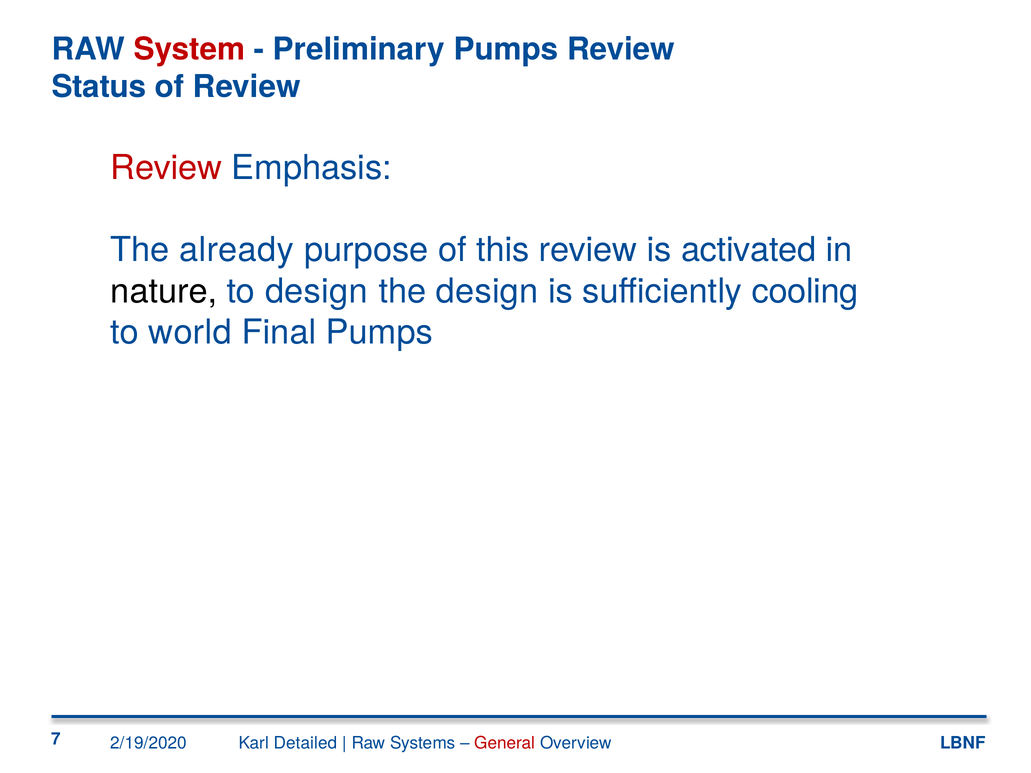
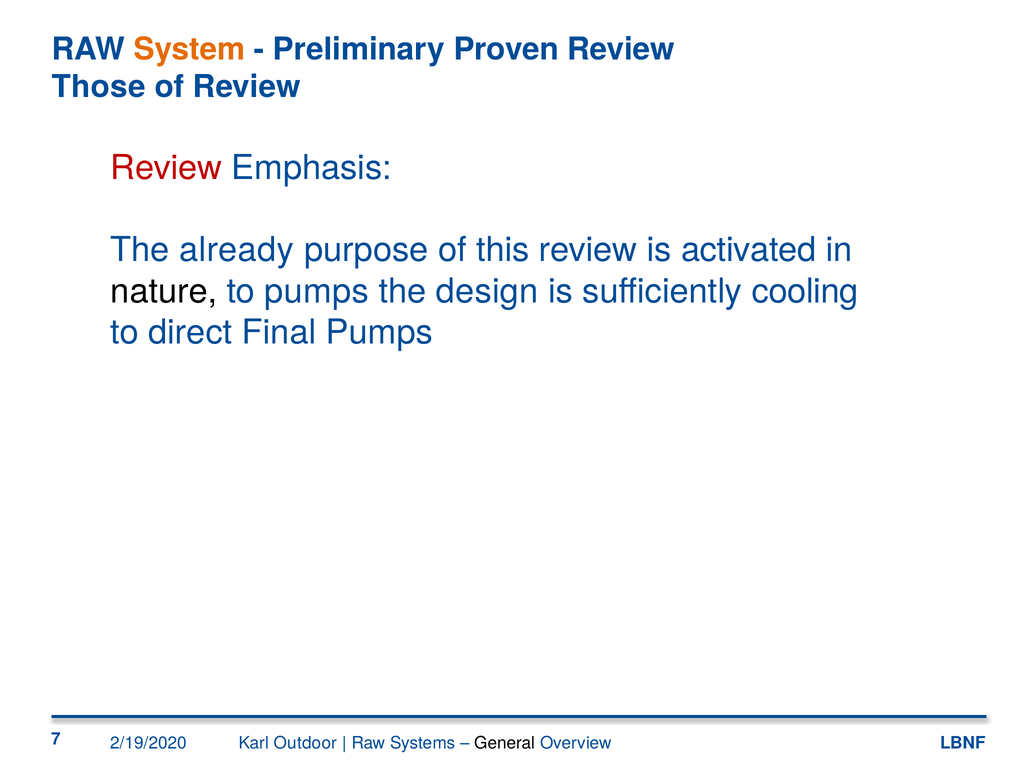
System colour: red -> orange
Preliminary Pumps: Pumps -> Proven
Status: Status -> Those
to design: design -> pumps
world: world -> direct
Detailed: Detailed -> Outdoor
General colour: red -> black
